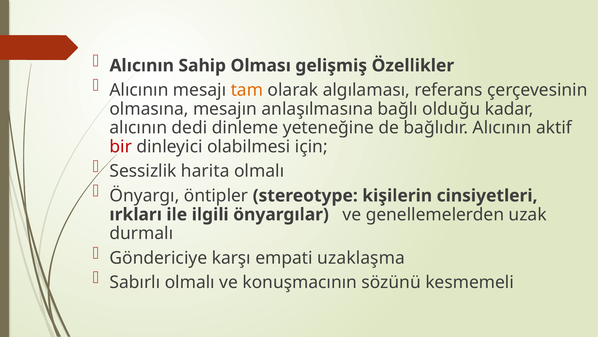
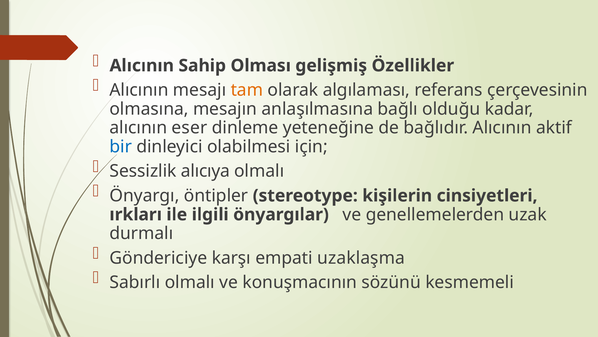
dedi: dedi -> eser
bir colour: red -> blue
harita: harita -> alıcıya
